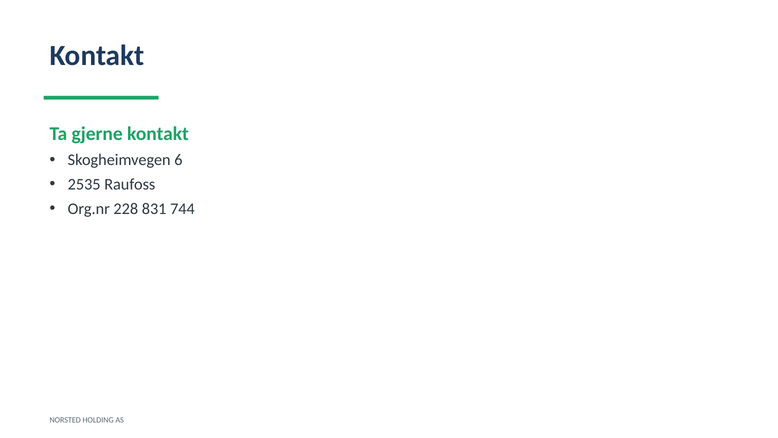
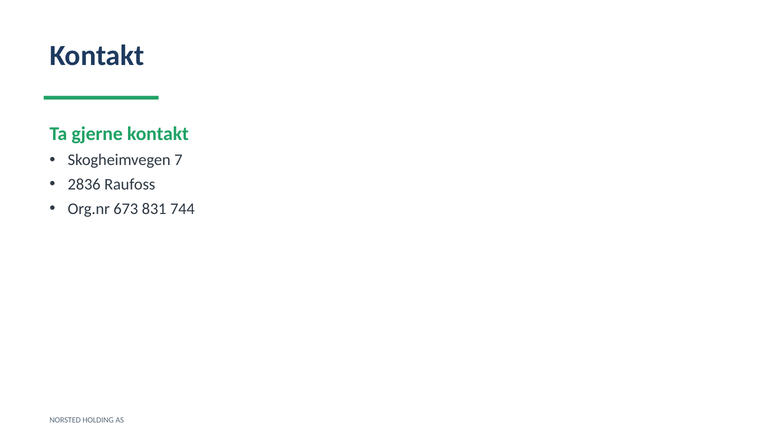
6: 6 -> 7
2535: 2535 -> 2836
228: 228 -> 673
